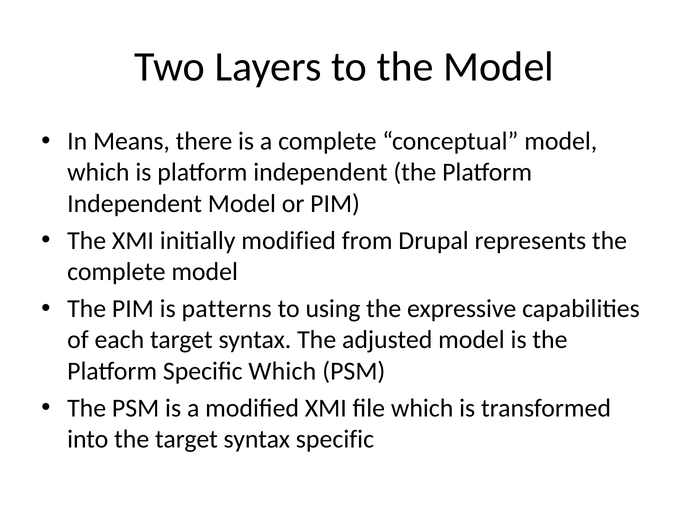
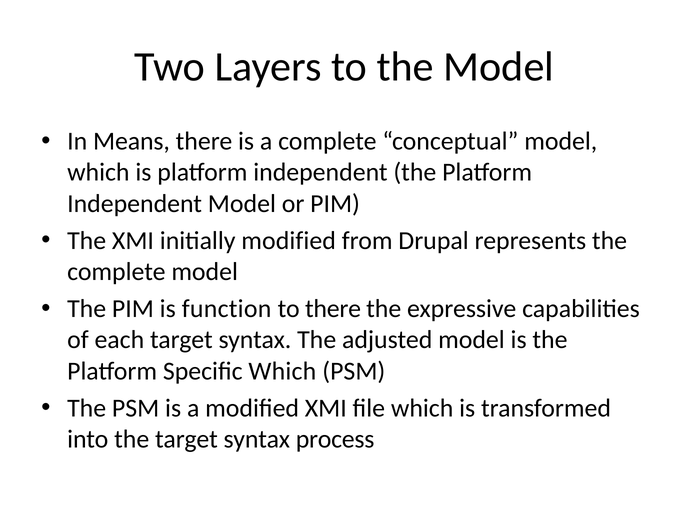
patterns: patterns -> function
to using: using -> there
syntax specific: specific -> process
